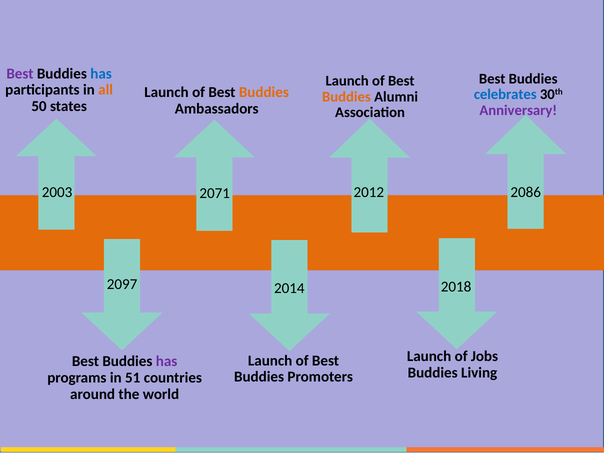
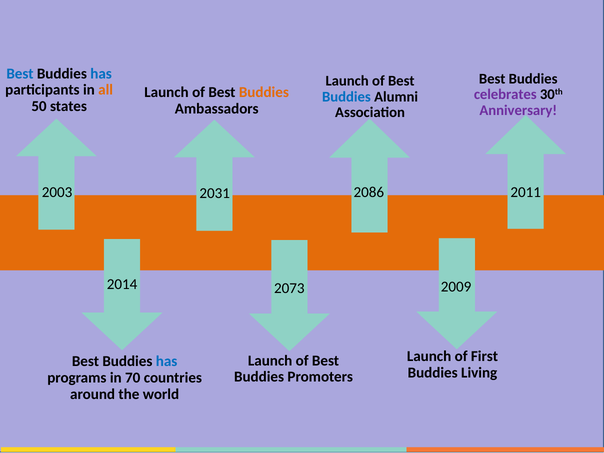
Best at (20, 74) colour: purple -> blue
celebrates colour: blue -> purple
Buddies at (346, 97) colour: orange -> blue
2012: 2012 -> 2086
2086: 2086 -> 2011
2071: 2071 -> 2031
2097: 2097 -> 2014
2018: 2018 -> 2009
2014: 2014 -> 2073
Jobs: Jobs -> First
has at (167, 361) colour: purple -> blue
51: 51 -> 70
